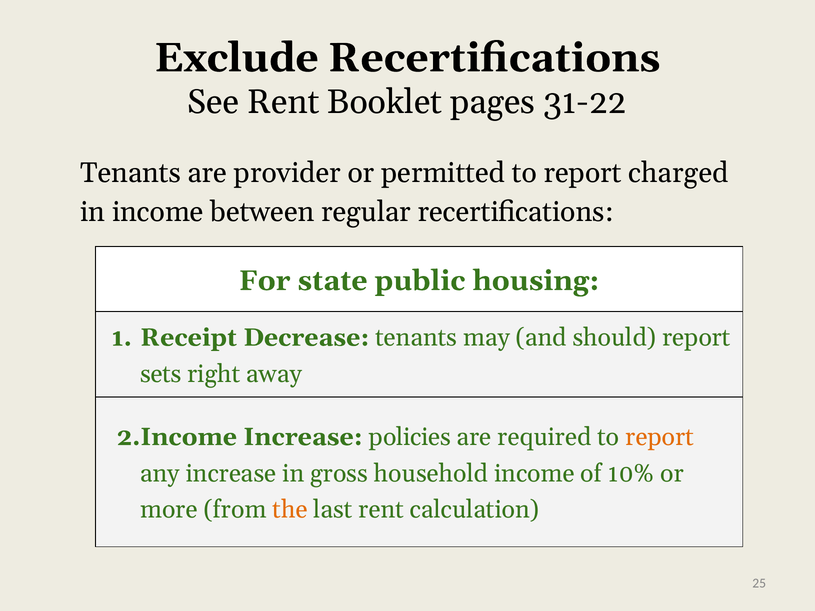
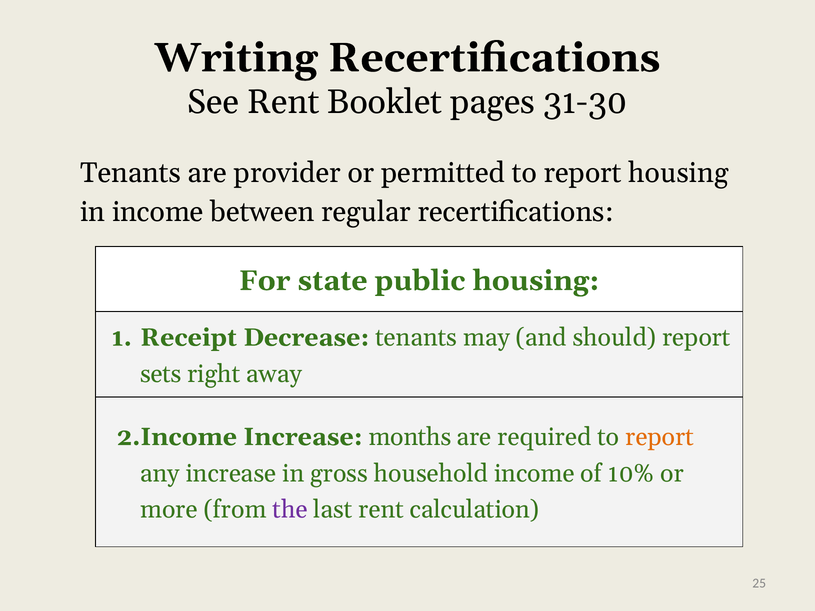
Exclude: Exclude -> Writing
31-22: 31-22 -> 31-30
report charged: charged -> housing
policies: policies -> months
the colour: orange -> purple
